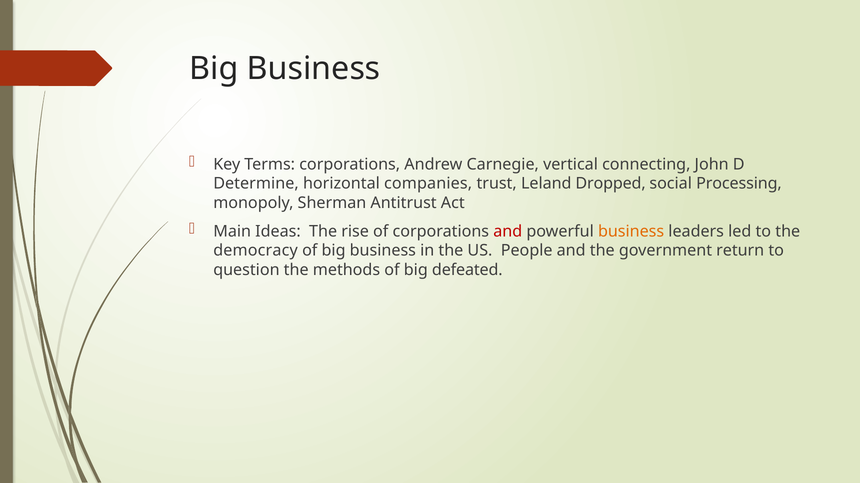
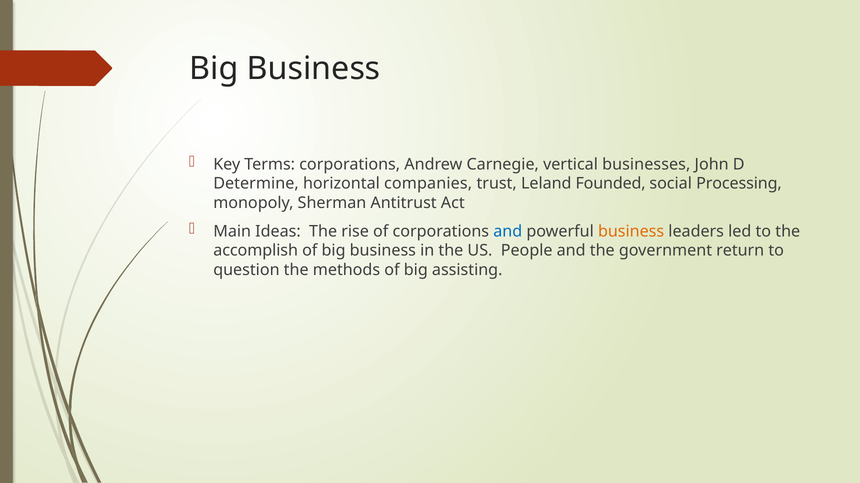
connecting: connecting -> businesses
Dropped: Dropped -> Founded
and at (508, 232) colour: red -> blue
democracy: democracy -> accomplish
defeated: defeated -> assisting
